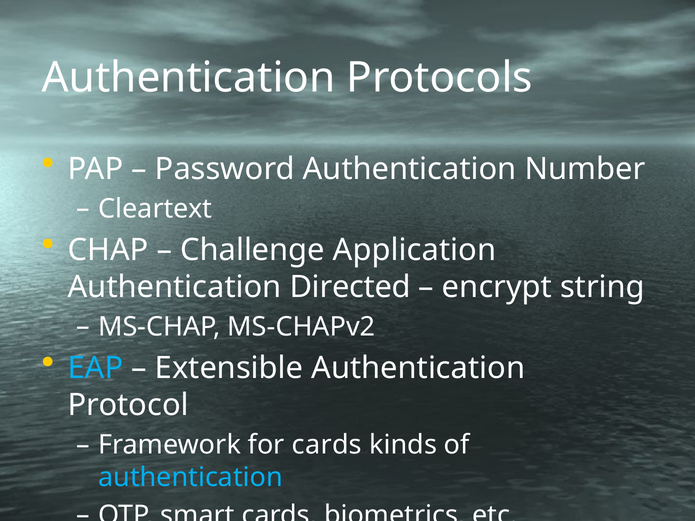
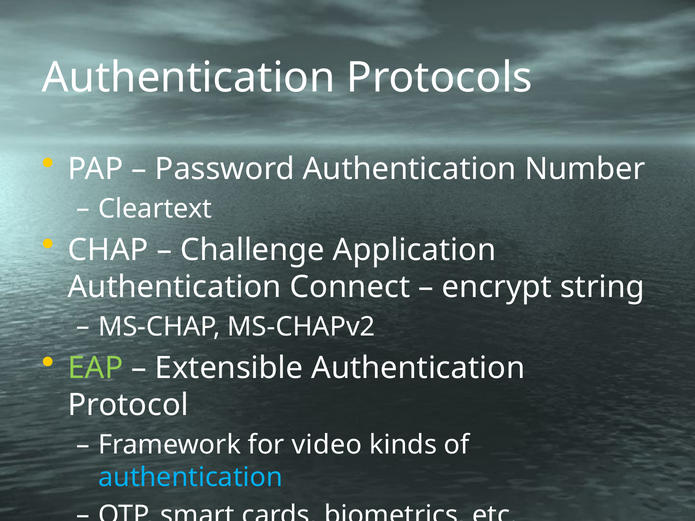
Directed: Directed -> Connect
EAP colour: light blue -> light green
for cards: cards -> video
